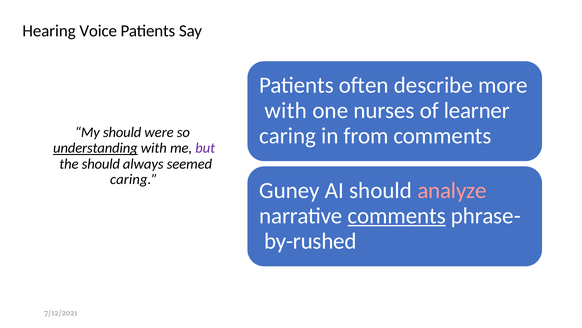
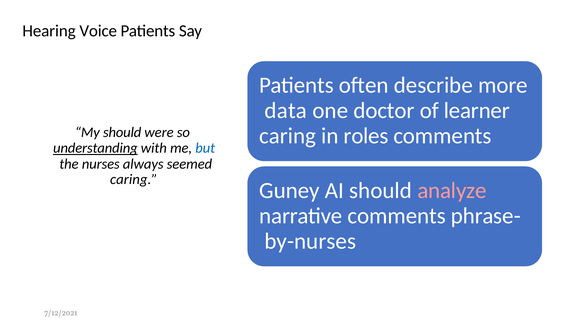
with at (286, 110): with -> data
nurses: nurses -> doctor
from: from -> roles
but colour: purple -> blue
the should: should -> nurses
comments at (397, 215) underline: present -> none
by-rushed: by-rushed -> by-nurses
